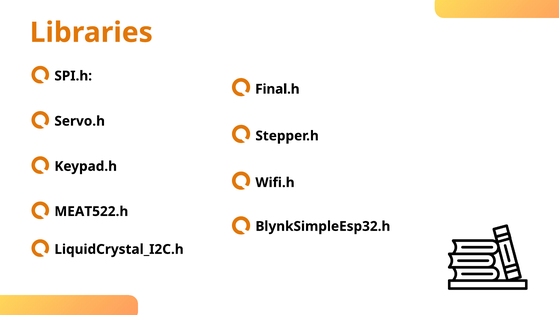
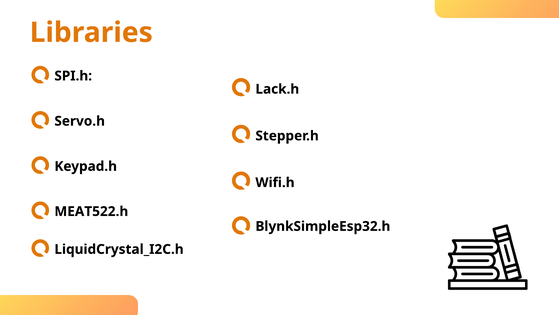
Final.h: Final.h -> Lack.h
